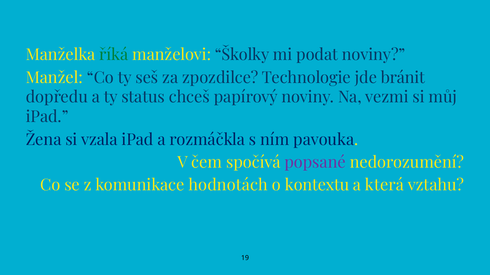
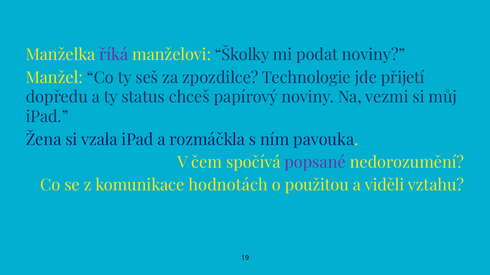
říká colour: green -> purple
bránit: bránit -> přijetí
kontextu: kontextu -> použitou
která: která -> viděli
